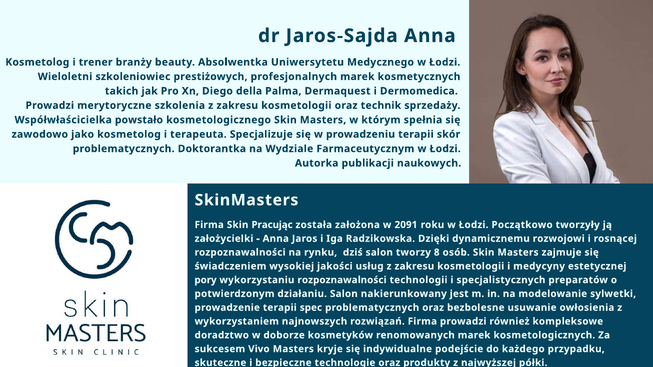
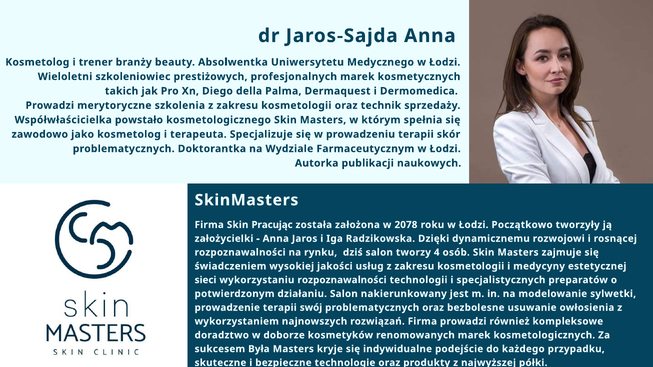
2091: 2091 -> 2078
8: 8 -> 4
pory: pory -> sieci
spec: spec -> swój
Vivo: Vivo -> Była
